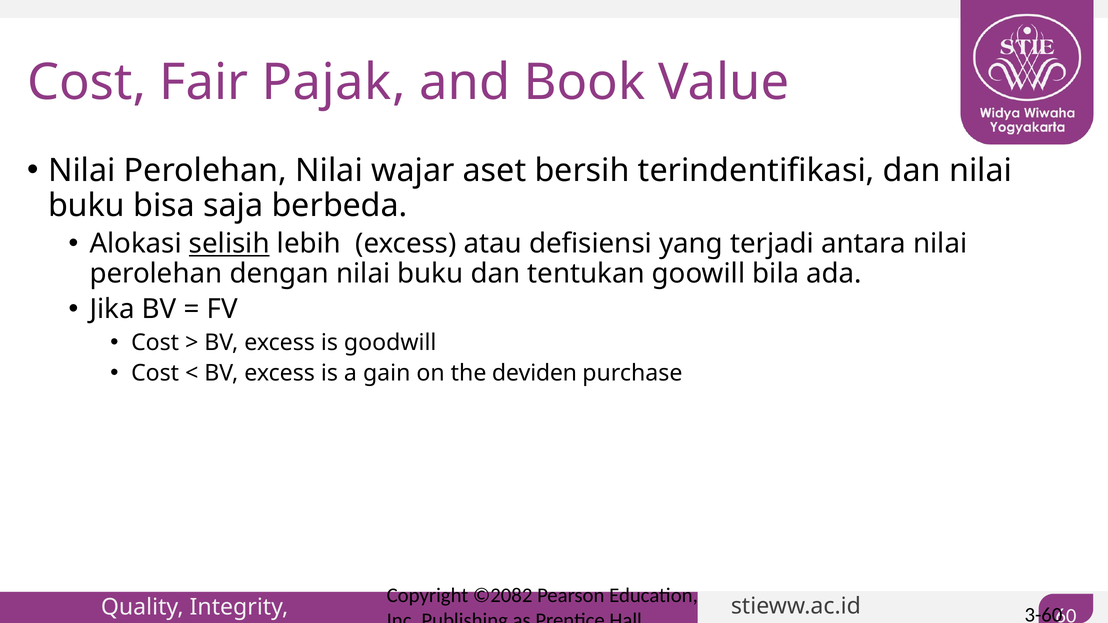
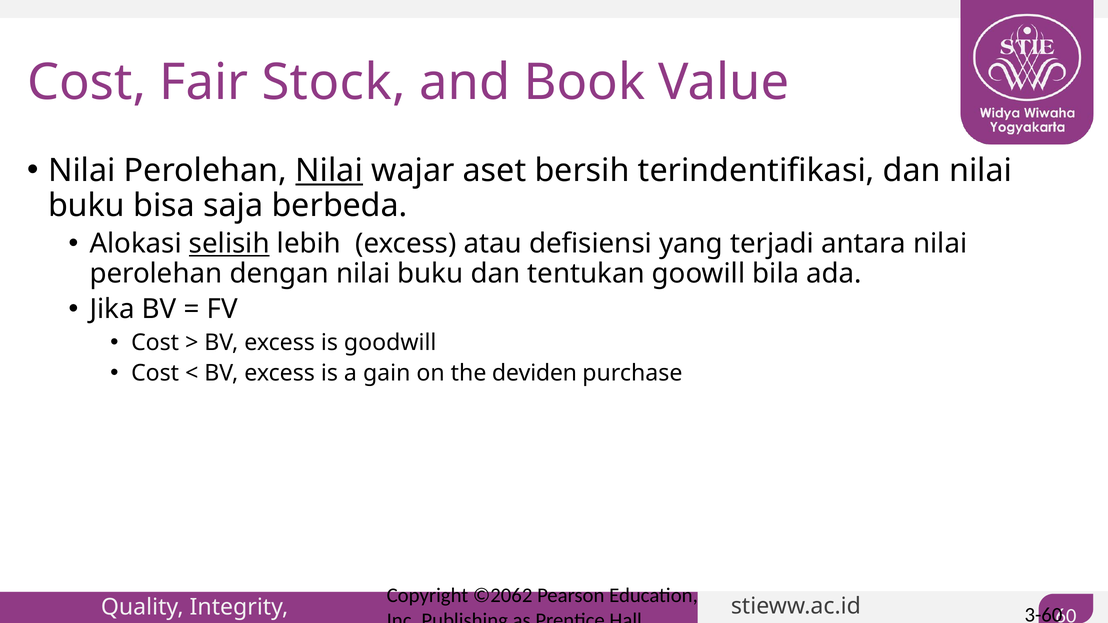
Pajak: Pajak -> Stock
Nilai at (329, 171) underline: none -> present
©2082: ©2082 -> ©2062
